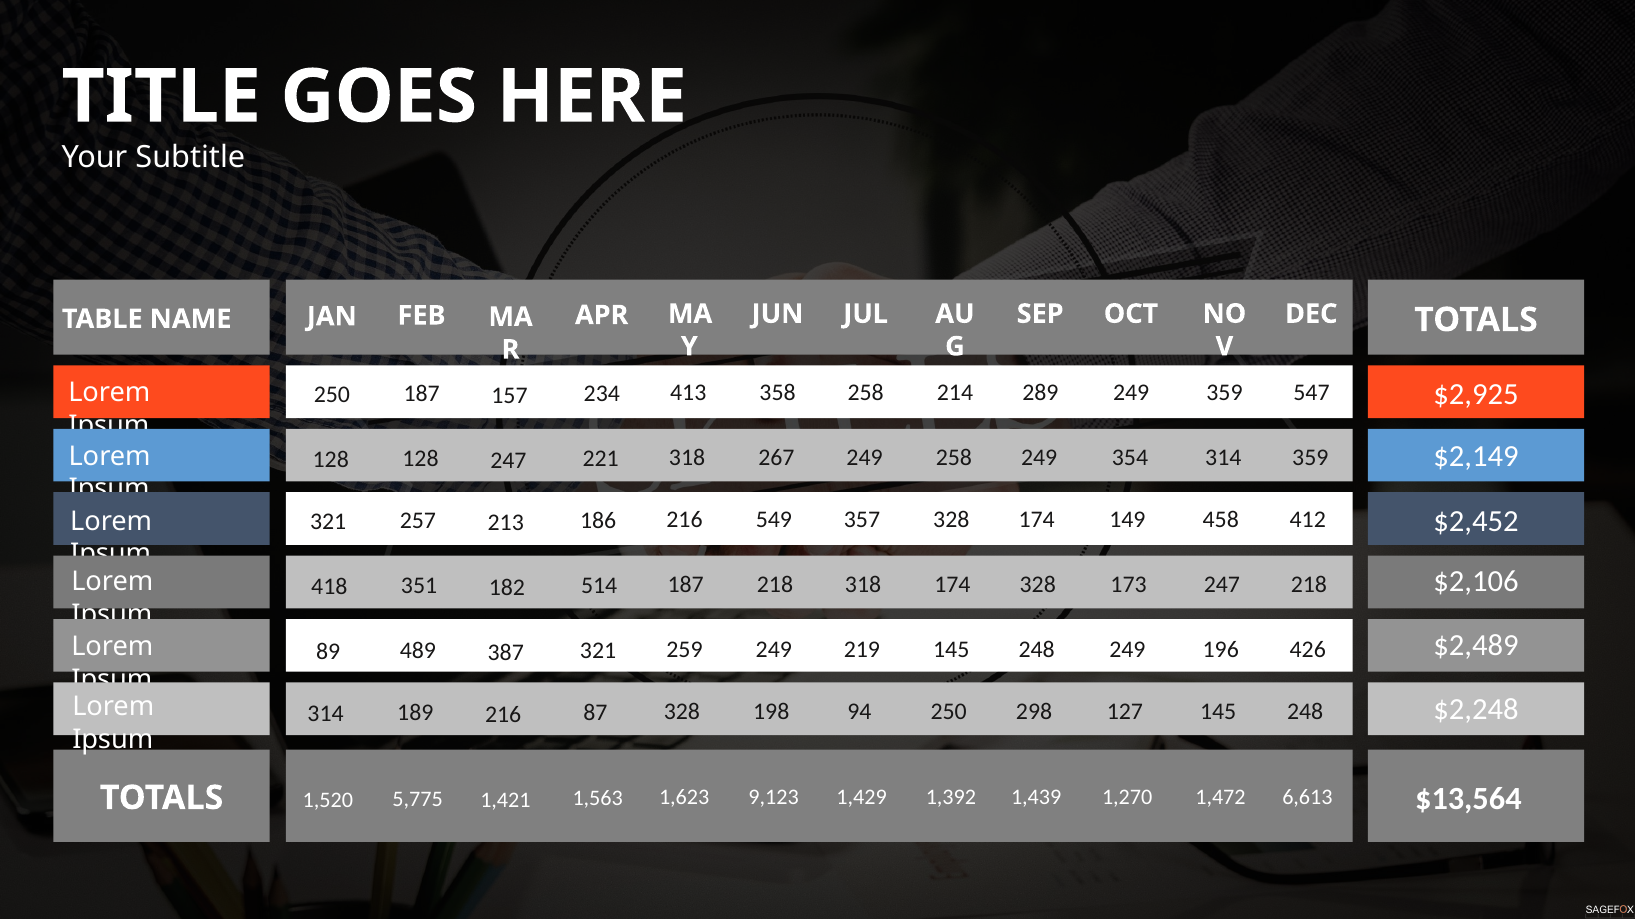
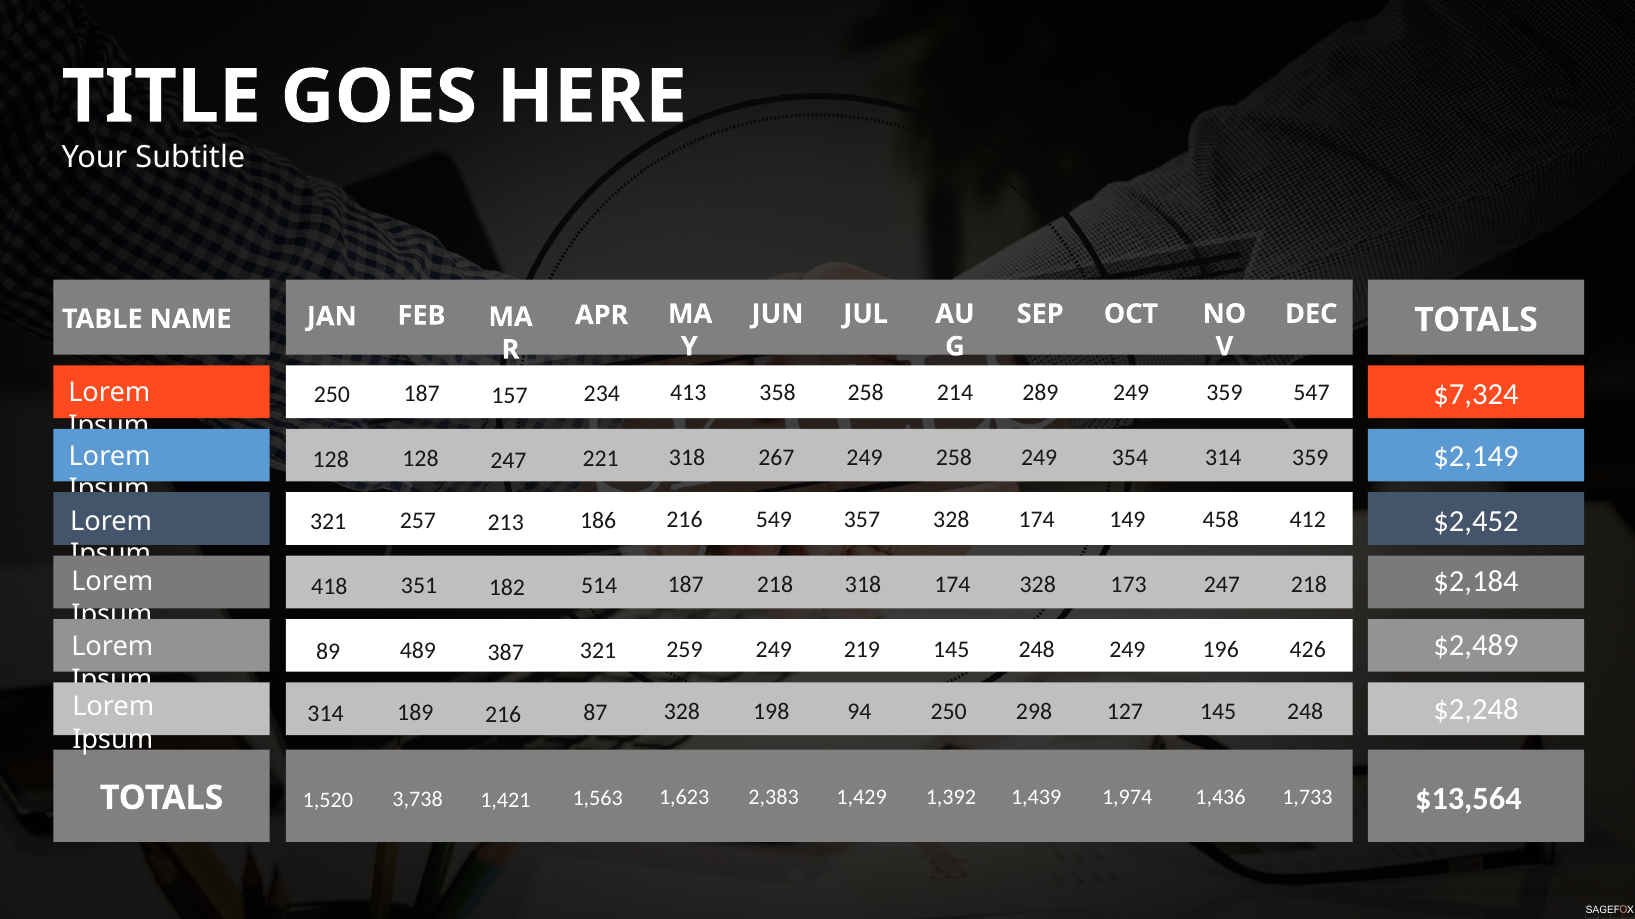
$2,925: $2,925 -> $7,324
$2,106: $2,106 -> $2,184
9,123: 9,123 -> 2,383
1,270: 1,270 -> 1,974
1,472: 1,472 -> 1,436
6,613: 6,613 -> 1,733
5,775: 5,775 -> 3,738
